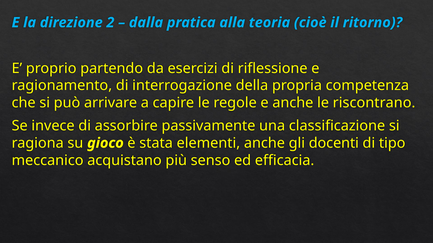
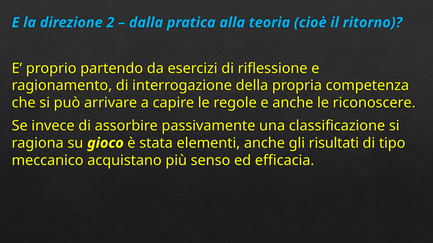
riscontrano: riscontrano -> riconoscere
docenti: docenti -> risultati
